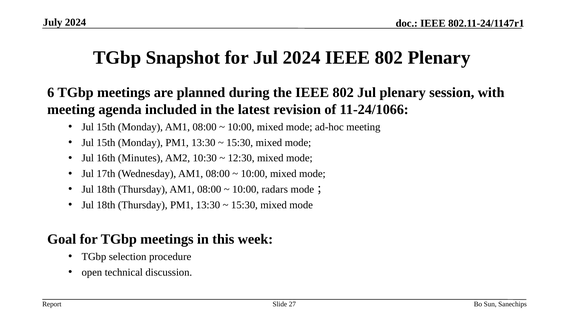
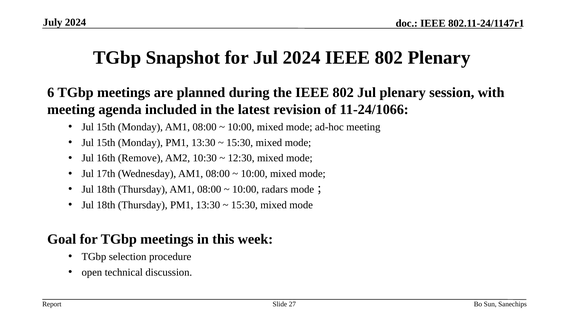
Minutes: Minutes -> Remove
